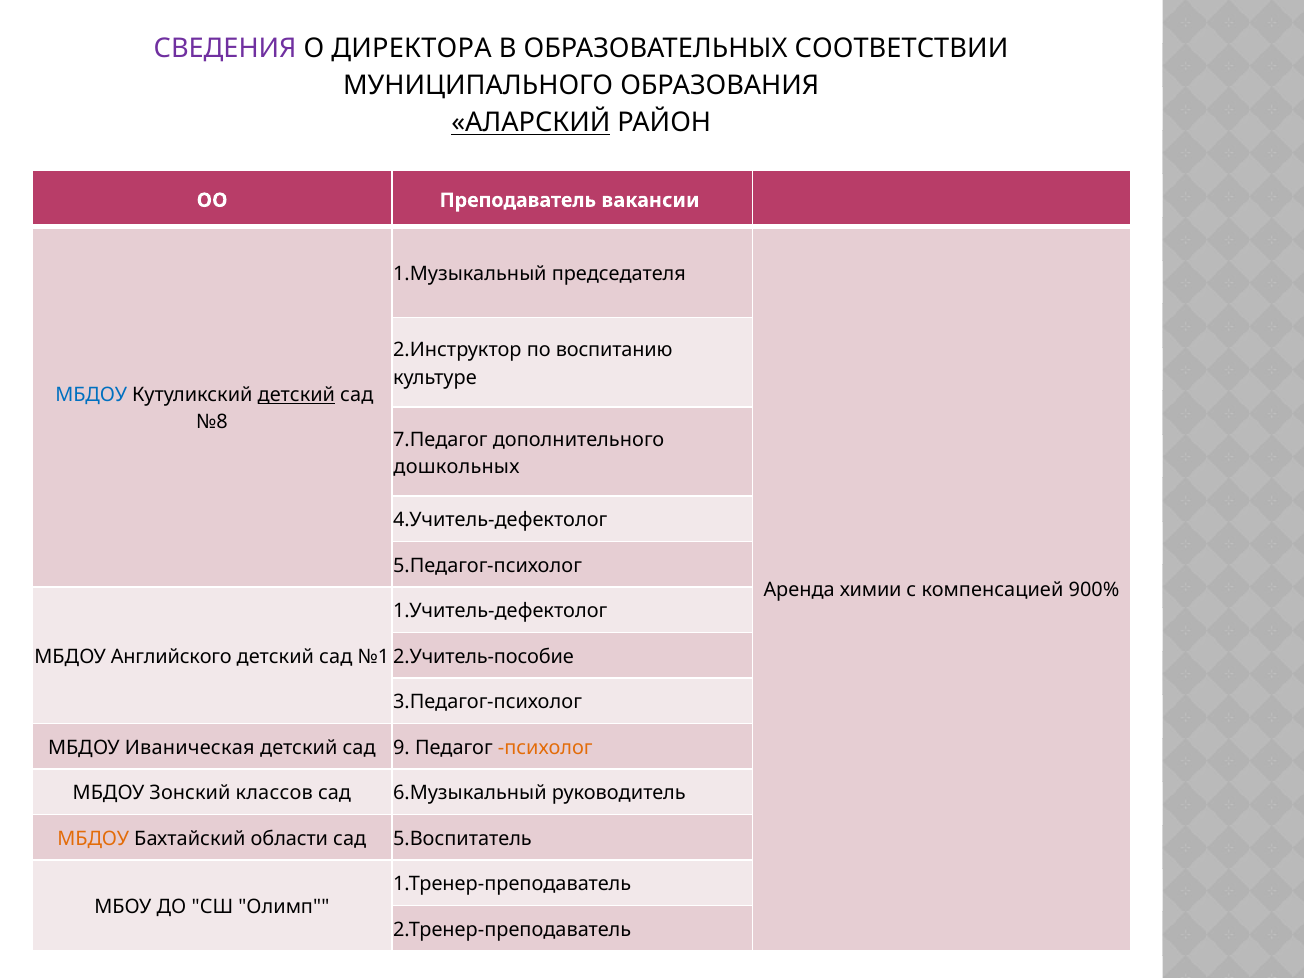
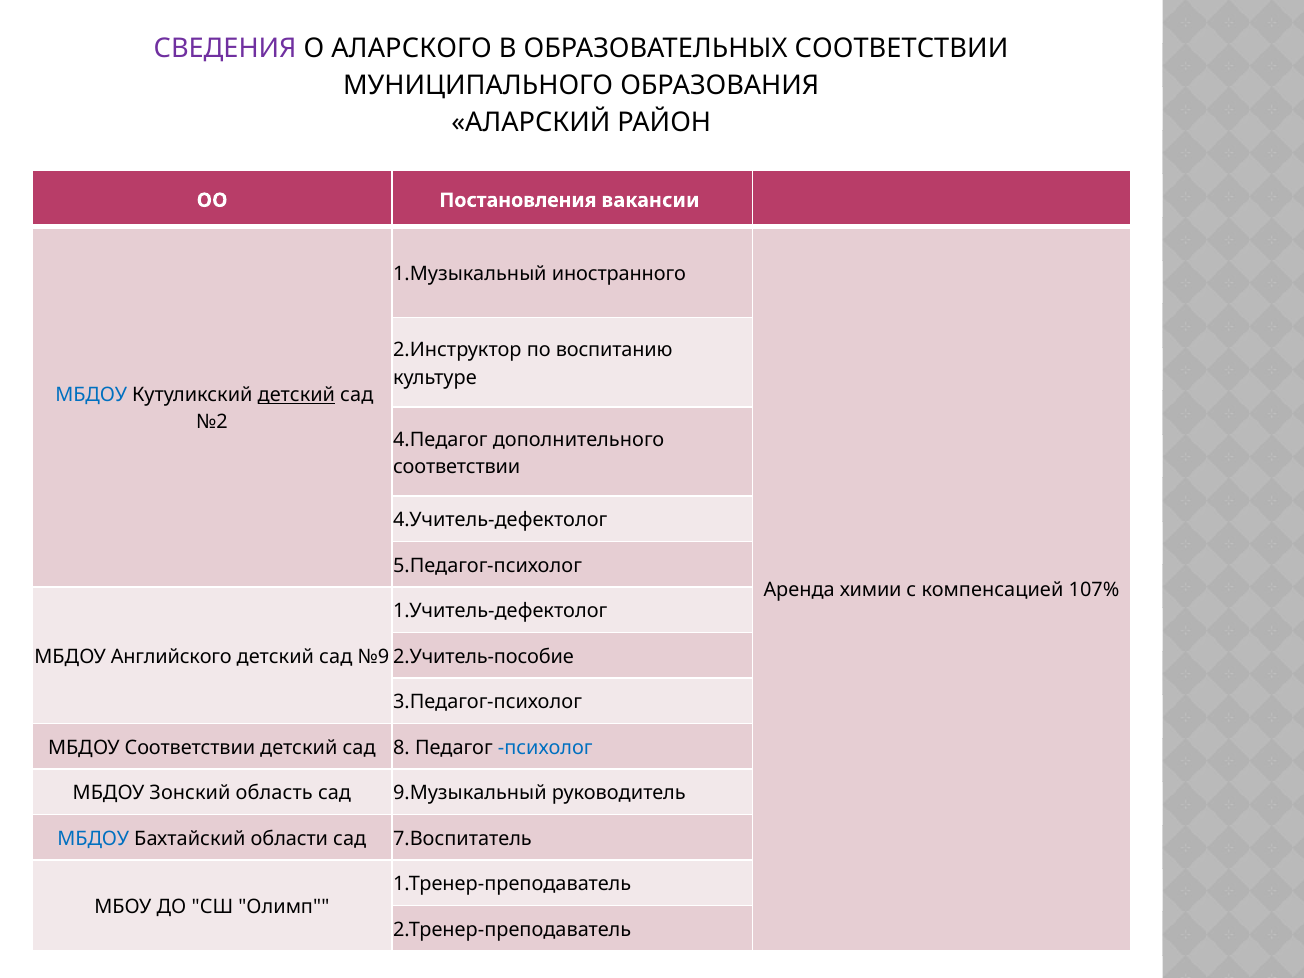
ДИРЕКТОРА: ДИРЕКТОРА -> АЛАРСКОГО
АЛАРСКИЙ underline: present -> none
Преподаватель: Преподаватель -> Постановления
председателя: председателя -> иностранного
№8: №8 -> №2
7.Педагог: 7.Педагог -> 4.Педагог
дошкольных at (456, 467): дошкольных -> соответствии
900%: 900% -> 107%
№1: №1 -> №9
МБДОУ Иваническая: Иваническая -> Соответствии
9: 9 -> 8
психолог colour: orange -> blue
классов: классов -> область
6.Музыкальный: 6.Музыкальный -> 9.Музыкальный
МБДОУ at (93, 839) colour: orange -> blue
5.Воспитатель: 5.Воспитатель -> 7.Воспитатель
